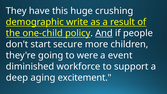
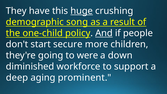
huge underline: none -> present
write: write -> song
event: event -> down
excitement: excitement -> prominent
